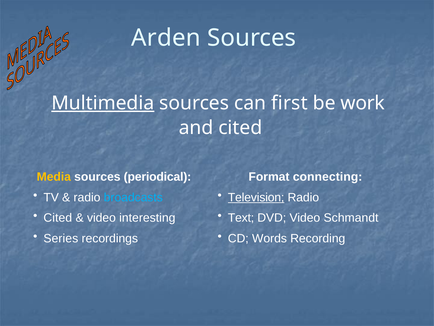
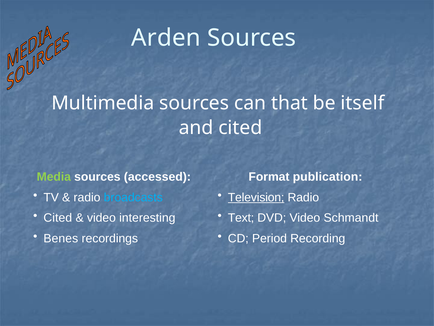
Multimedia underline: present -> none
first: first -> that
work: work -> itself
Media colour: yellow -> light green
periodical: periodical -> accessed
connecting: connecting -> publication
Series: Series -> Benes
Words: Words -> Period
